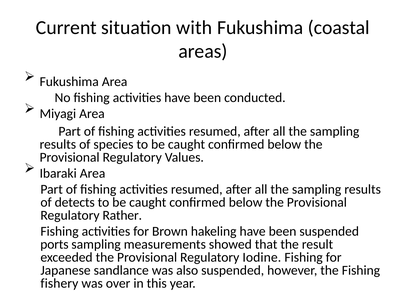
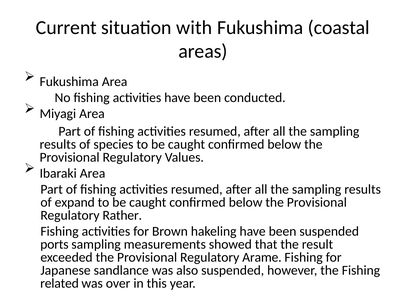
detects: detects -> expand
Iodine: Iodine -> Arame
fishery: fishery -> related
